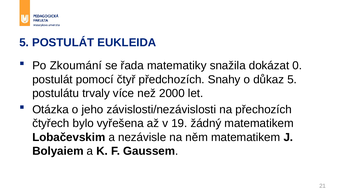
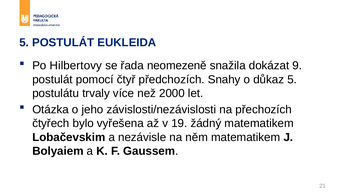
Zkoumání: Zkoumání -> Hilbertovy
matematiky: matematiky -> neomezeně
0: 0 -> 9
